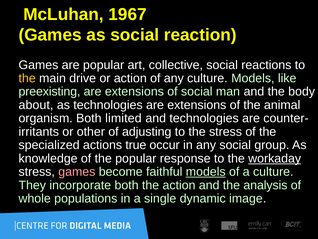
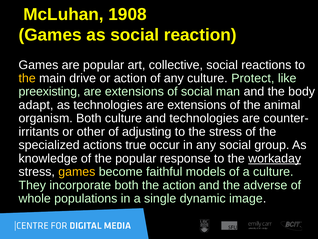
1967: 1967 -> 1908
culture Models: Models -> Protect
about: about -> adapt
Both limited: limited -> culture
games at (77, 171) colour: pink -> yellow
models at (206, 171) underline: present -> none
analysis: analysis -> adverse
